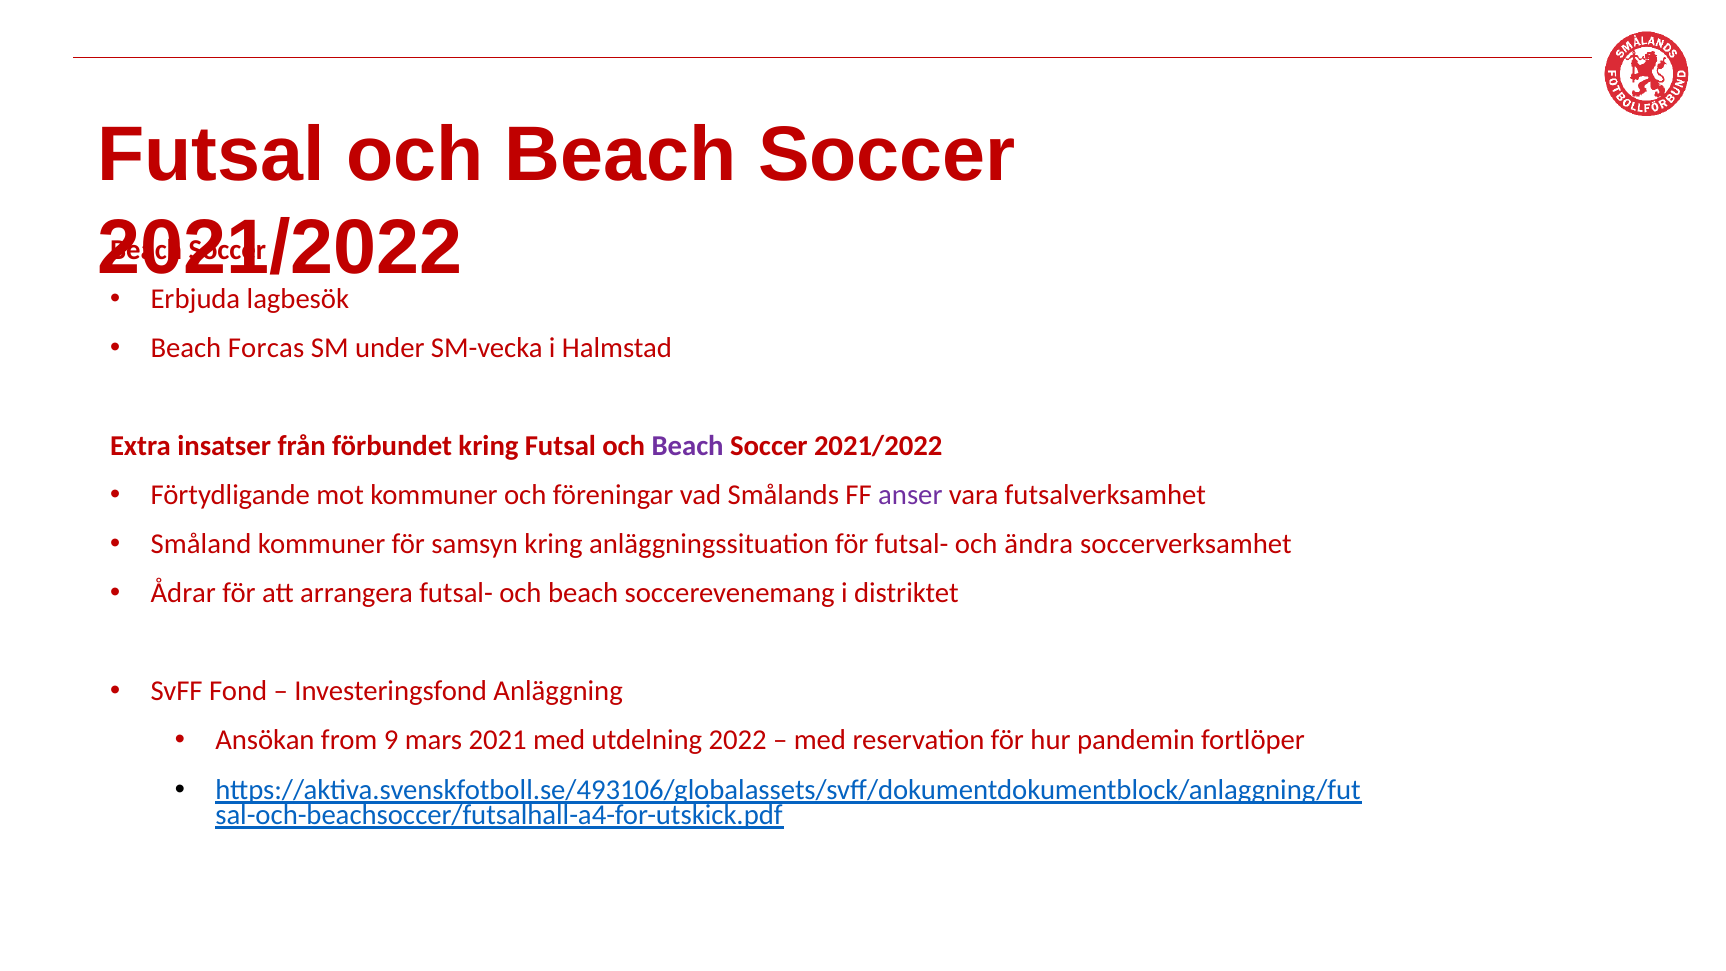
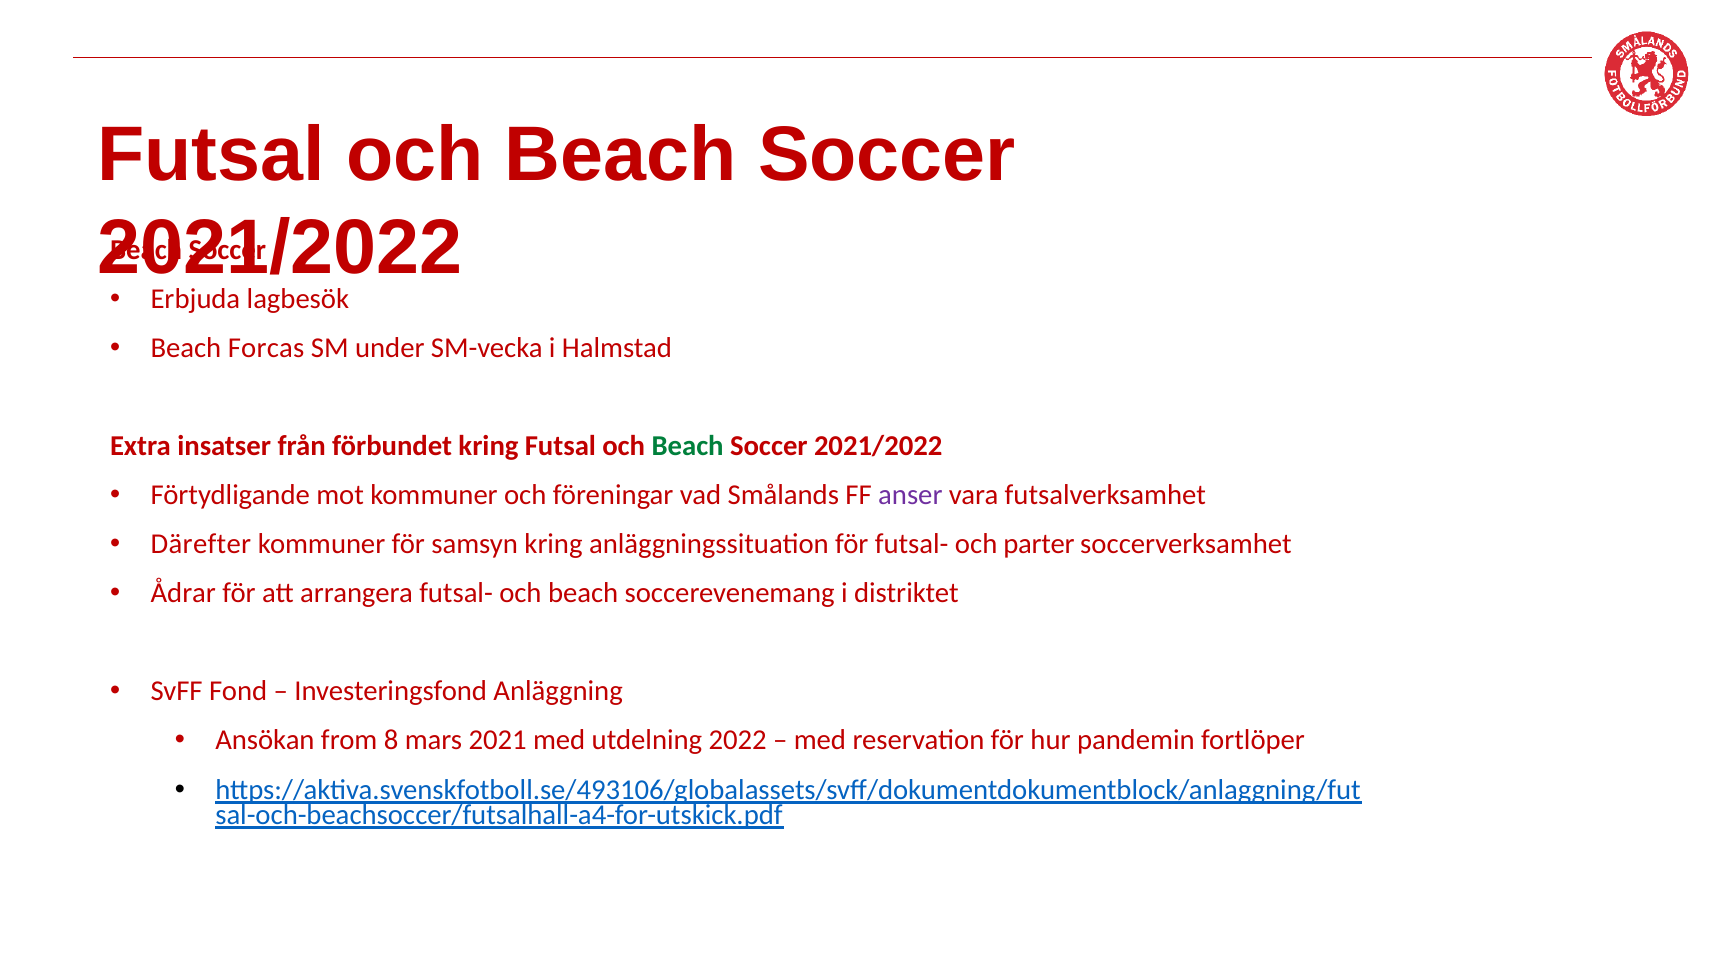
Beach at (688, 446) colour: purple -> green
Småland: Småland -> Därefter
ändra: ändra -> parter
9: 9 -> 8
